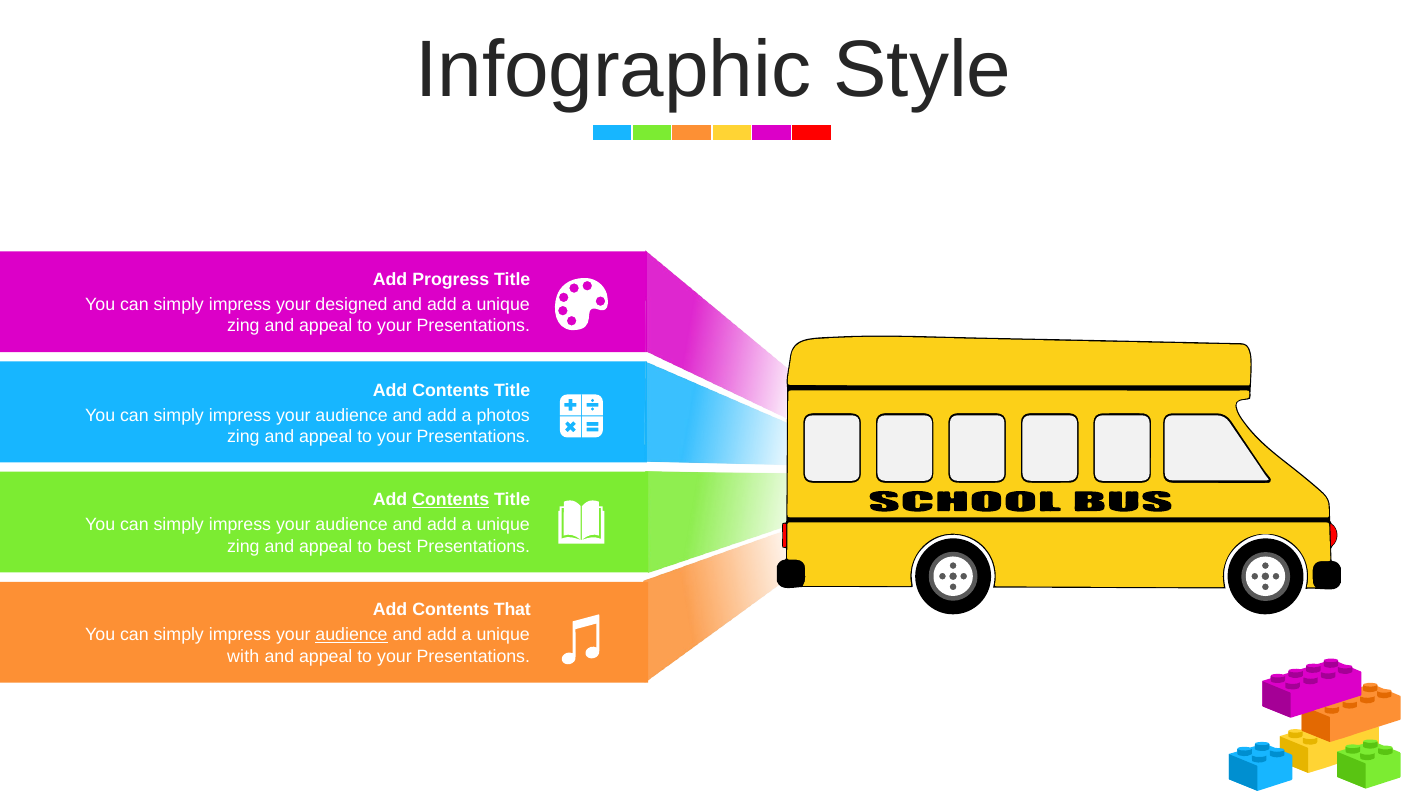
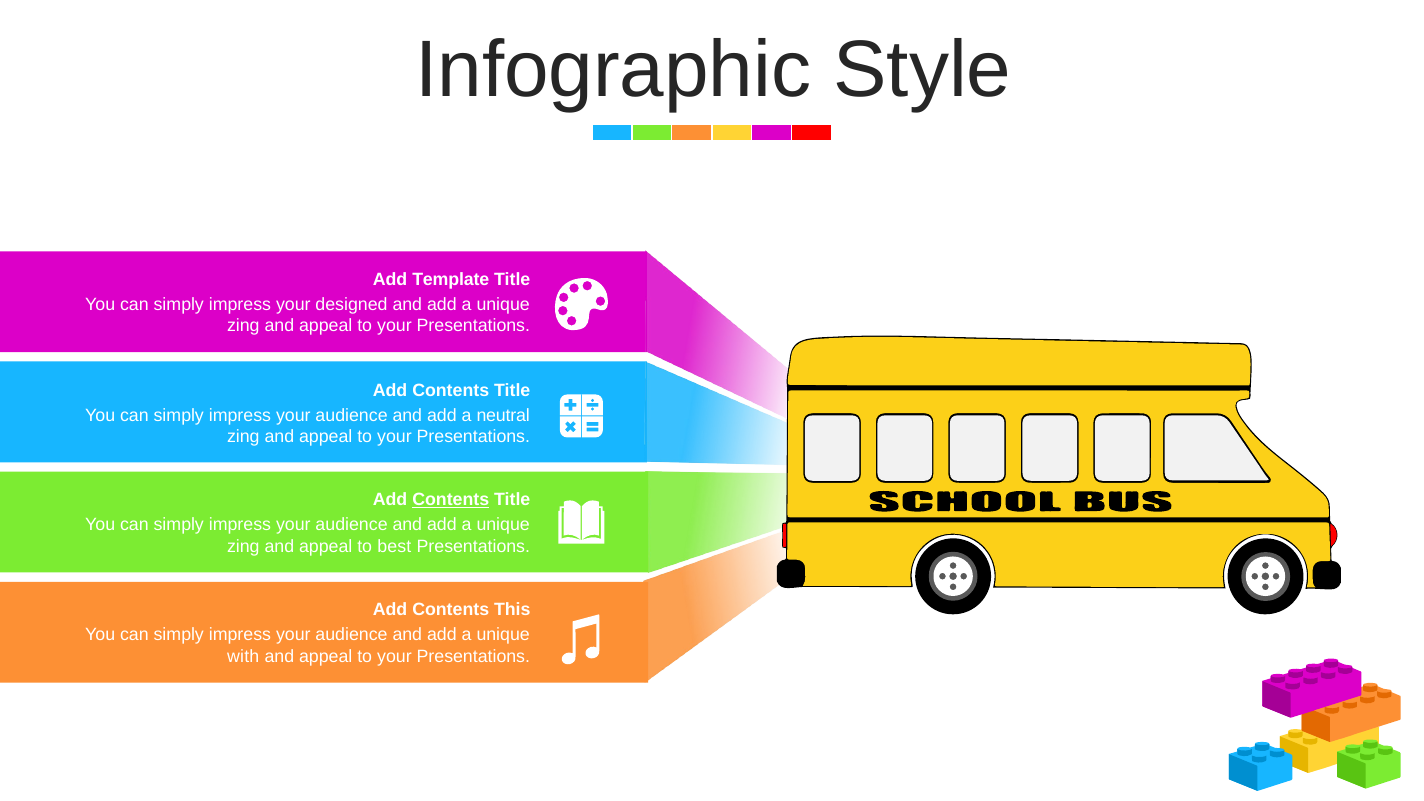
Progress: Progress -> Template
photos: photos -> neutral
That: That -> This
audience at (352, 635) underline: present -> none
